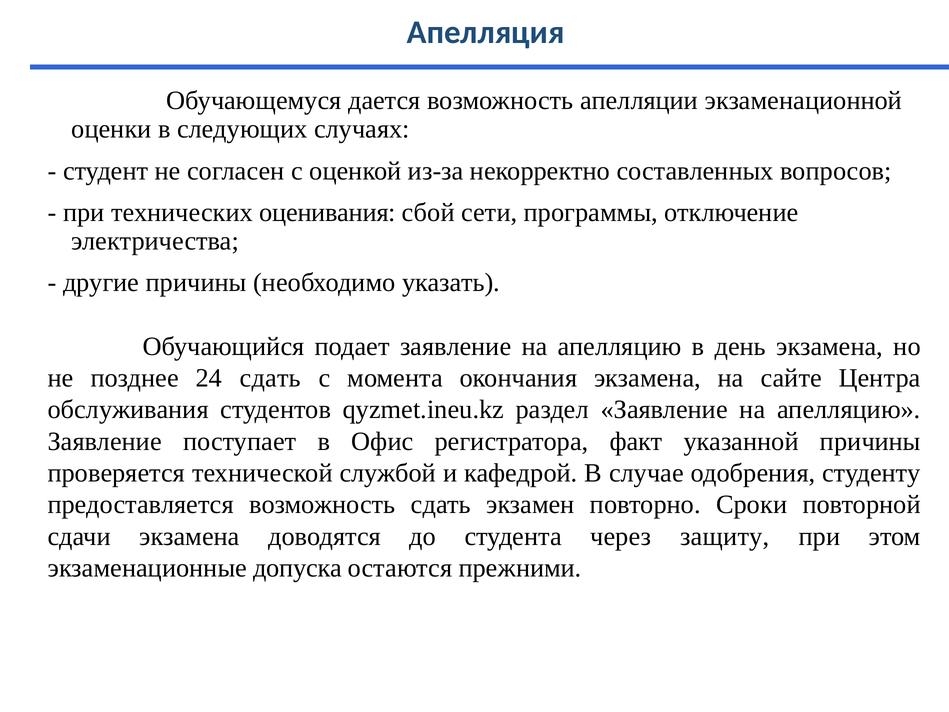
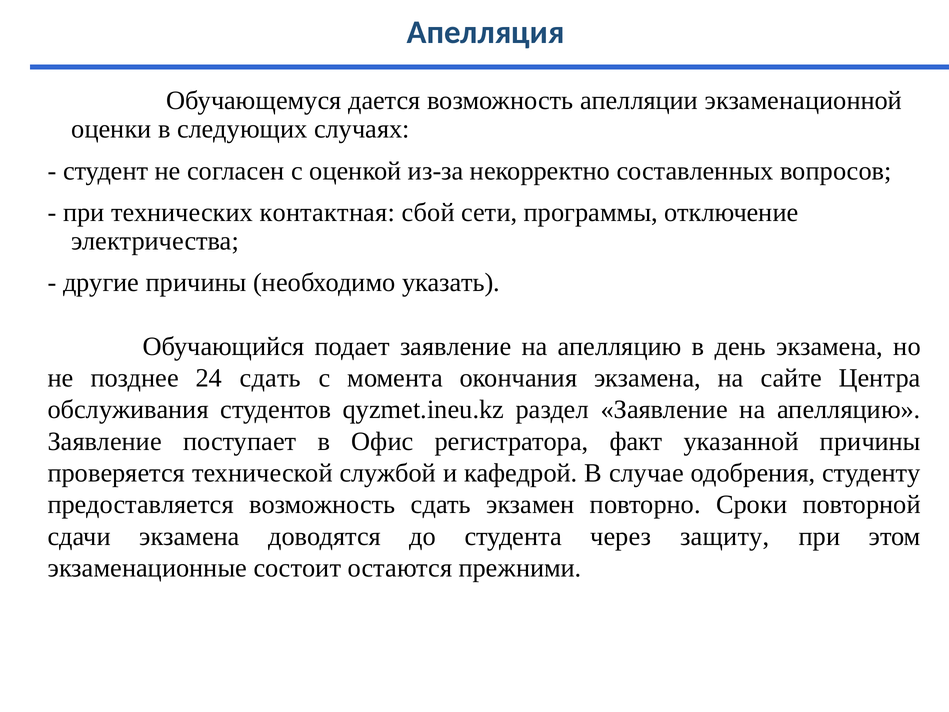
оценивания: оценивания -> контактная
допуска: допуска -> состоит
